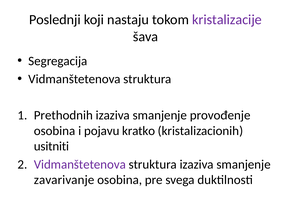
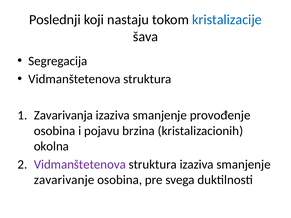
kristalizacije colour: purple -> blue
Prethodnih: Prethodnih -> Zavarivanja
kratko: kratko -> brzina
usitniti: usitniti -> okolna
